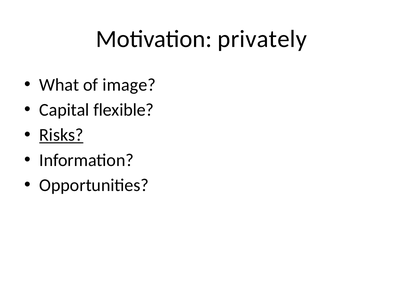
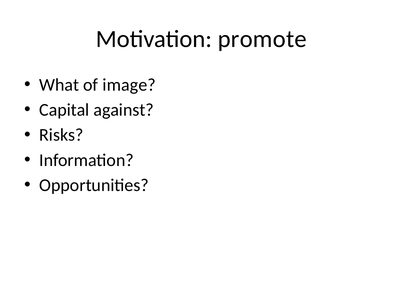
privately: privately -> promote
flexible: flexible -> against
Risks underline: present -> none
